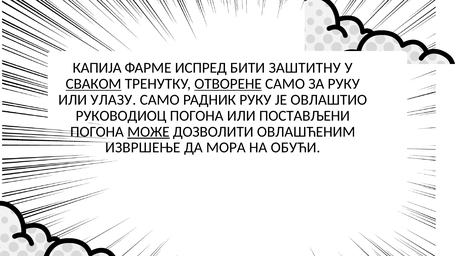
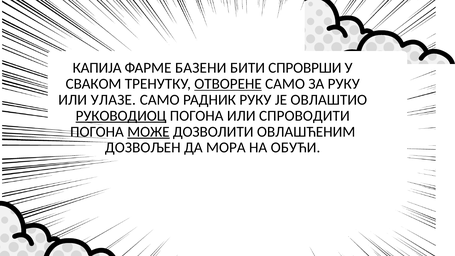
ИСПРЕД: ИСПРЕД -> БАЗЕНИ
ЗАШТИТНУ: ЗАШТИТНУ -> СПРОВРШИ
СВАКОМ underline: present -> none
УЛАЗУ: УЛАЗУ -> УЛАЗЕ
РУКОВОДИОЦ underline: none -> present
ПОСТАВЉЕНИ: ПОСТАВЉЕНИ -> СПРОВОДИТИ
ИЗВРШЕЊЕ: ИЗВРШЕЊЕ -> ДОЗВОЉЕН
